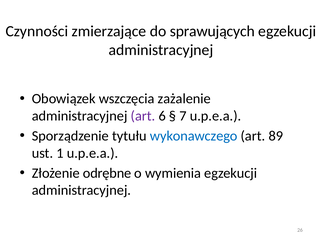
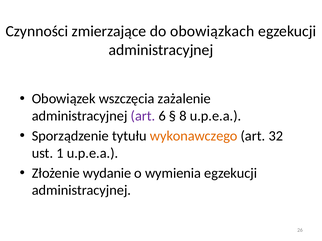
sprawujących: sprawujących -> obowiązkach
7: 7 -> 8
wykonawczego colour: blue -> orange
89: 89 -> 32
odrębne: odrębne -> wydanie
